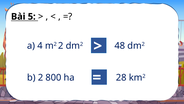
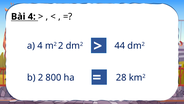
Bài 5: 5 -> 4
48: 48 -> 44
